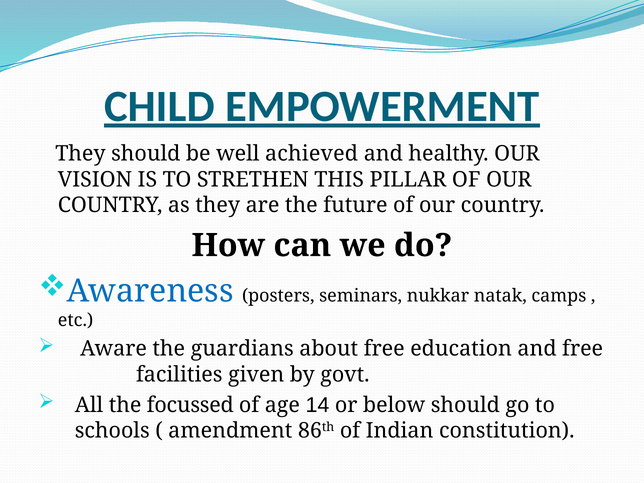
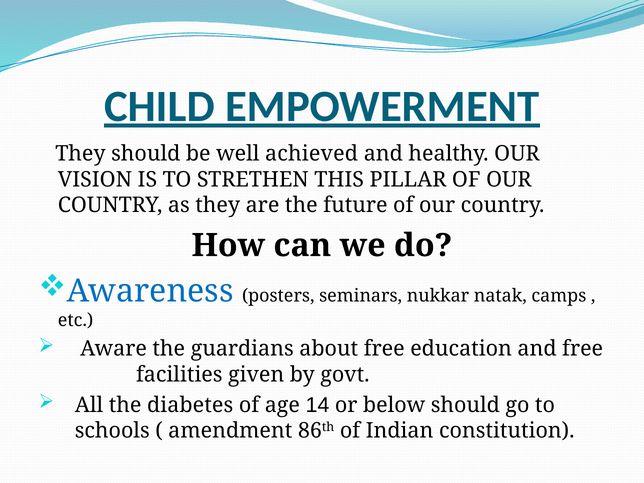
focussed: focussed -> diabetes
